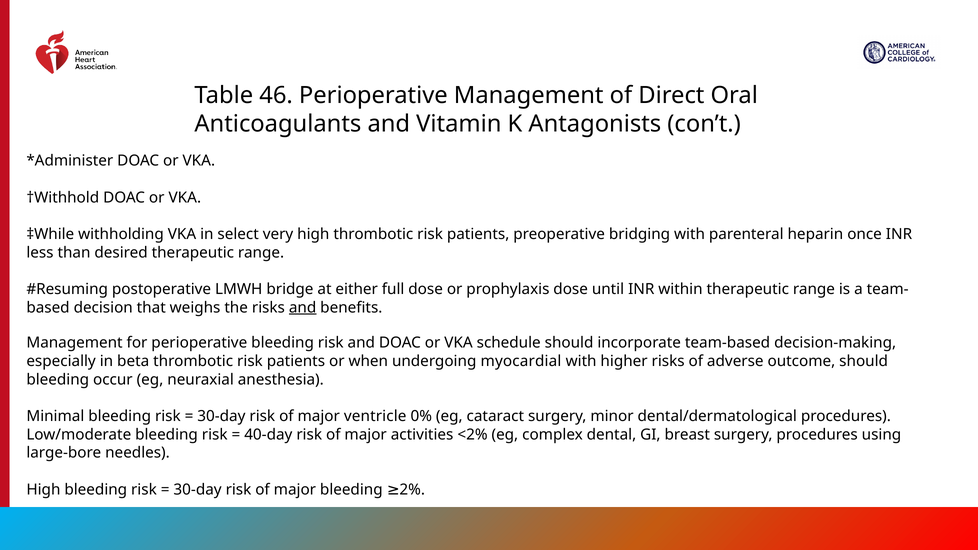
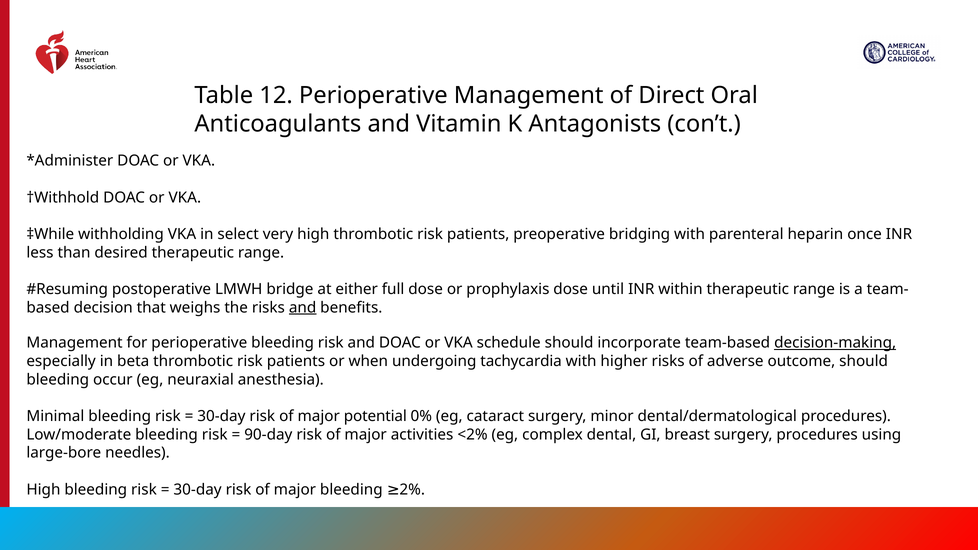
46: 46 -> 12
decision-making underline: none -> present
myocardial: myocardial -> tachycardia
ventricle: ventricle -> potential
40-day: 40-day -> 90-day
